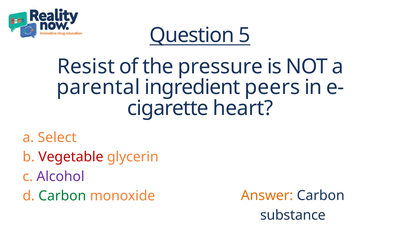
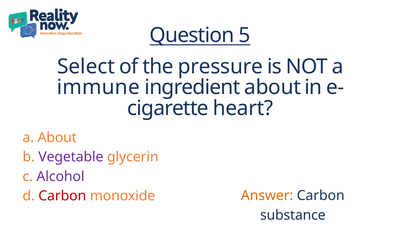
Resist: Resist -> Select
parental: parental -> immune
ingredient peers: peers -> about
a Select: Select -> About
Vegetable colour: red -> purple
Carbon at (62, 196) colour: green -> red
